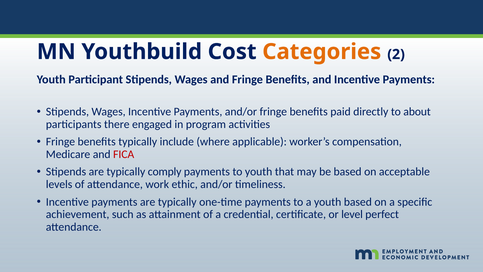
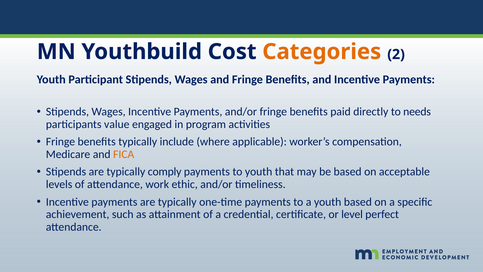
about: about -> needs
there: there -> value
FICA colour: red -> orange
